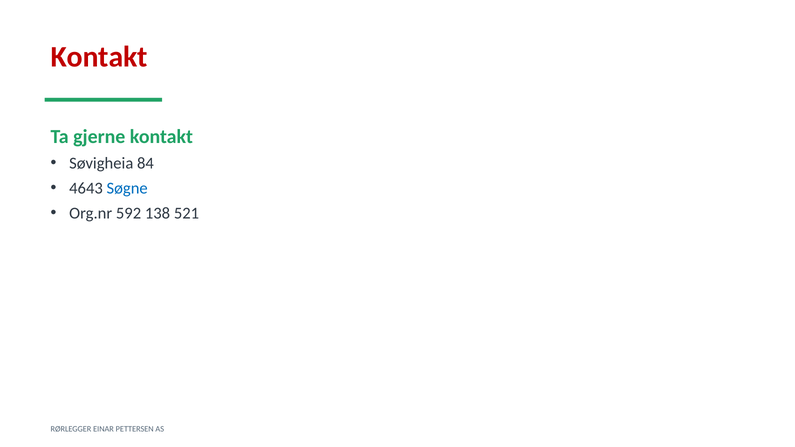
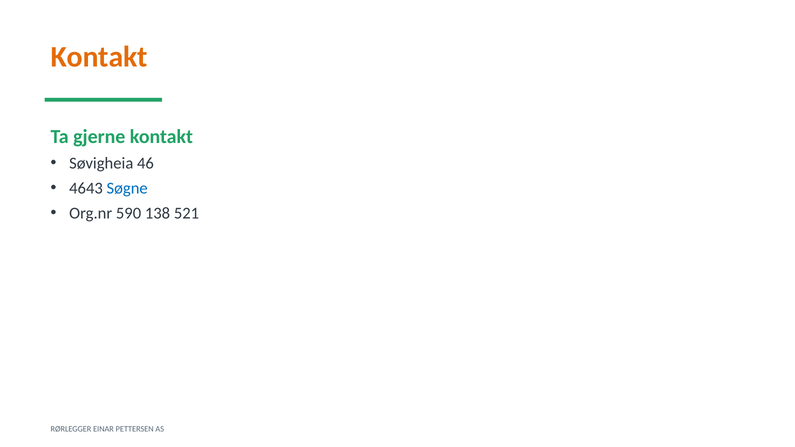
Kontakt at (99, 57) colour: red -> orange
84: 84 -> 46
592: 592 -> 590
